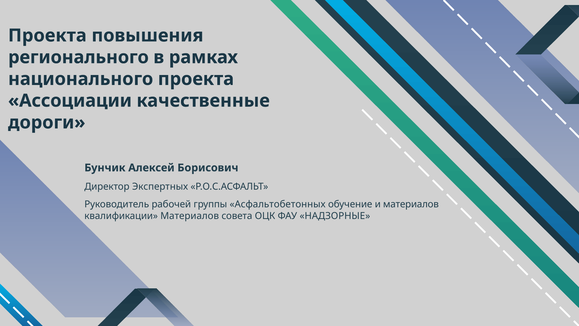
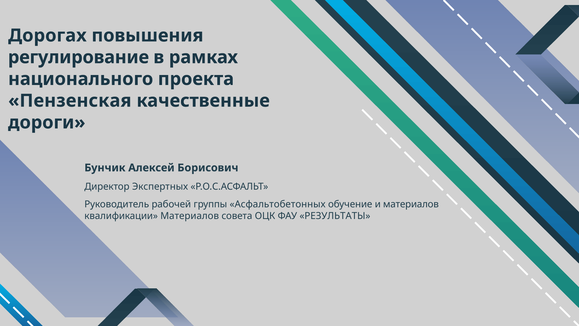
Проекта at (47, 35): Проекта -> Дорогах
регионального: регионального -> регулирование
Ассоциации: Ассоциации -> Пензенская
НАДЗОРНЫЕ: НАДЗОРНЫЕ -> РЕЗУЛЬТАТЫ
